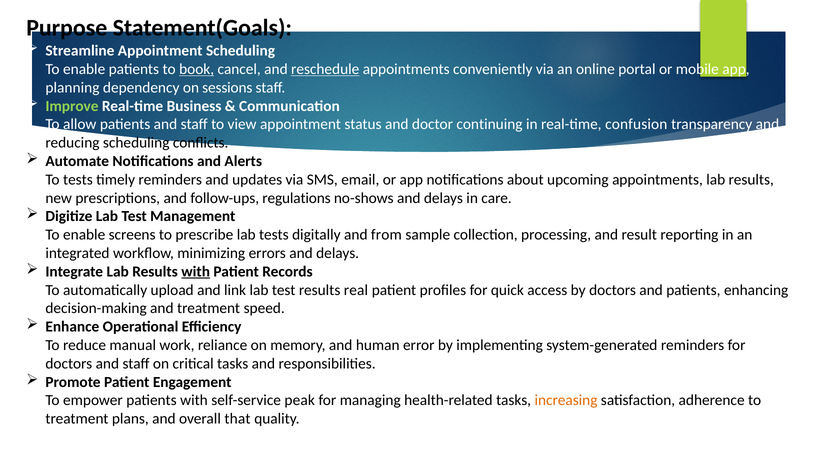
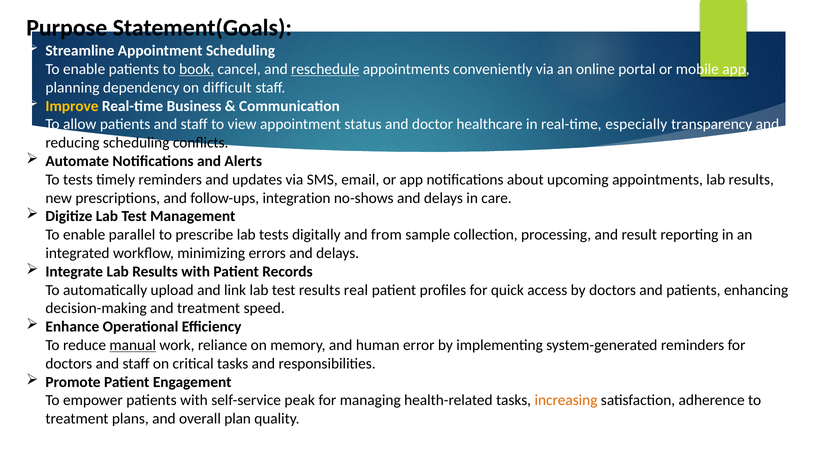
sessions: sessions -> difficult
Improve colour: light green -> yellow
continuing: continuing -> healthcare
confusion: confusion -> especially
regulations: regulations -> integration
screens: screens -> parallel
with at (196, 272) underline: present -> none
manual underline: none -> present
that: that -> plan
